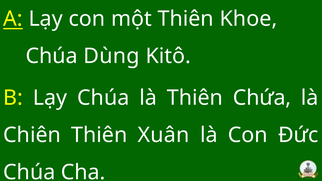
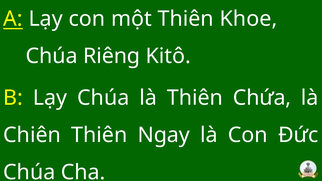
Dùng: Dùng -> Riêng
Xuân: Xuân -> Ngay
